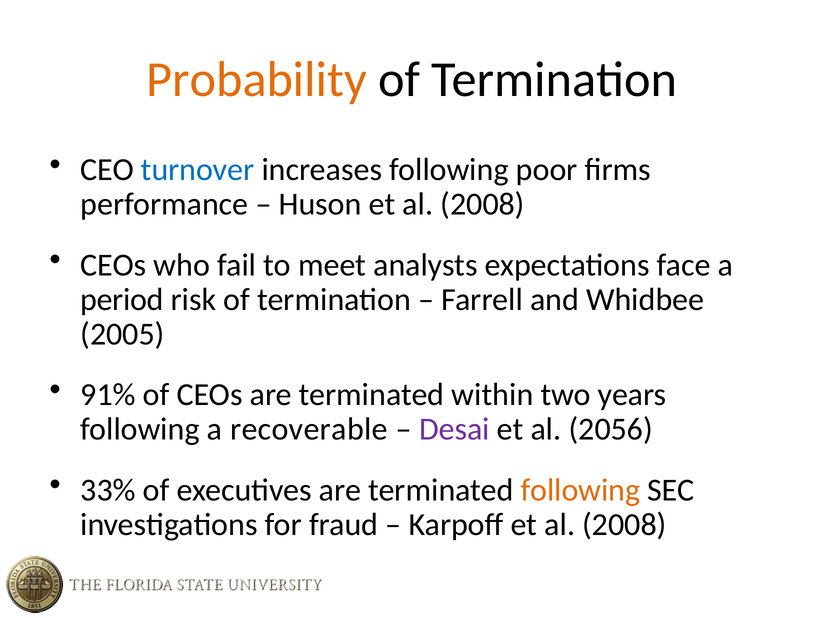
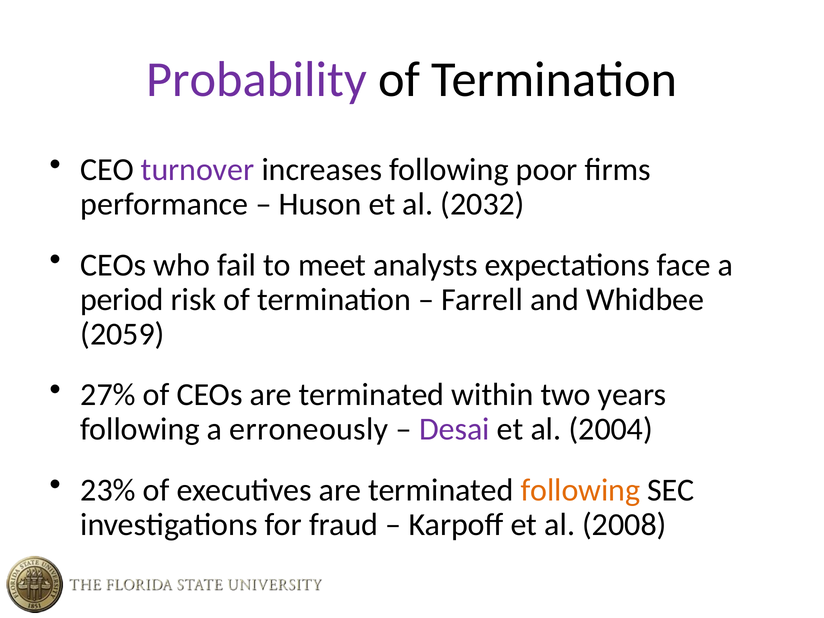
Probability colour: orange -> purple
turnover colour: blue -> purple
Huson et al 2008: 2008 -> 2032
2005: 2005 -> 2059
91%: 91% -> 27%
recoverable: recoverable -> erroneously
2056: 2056 -> 2004
33%: 33% -> 23%
